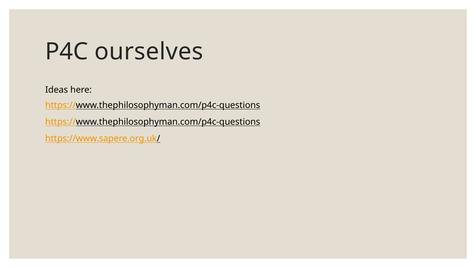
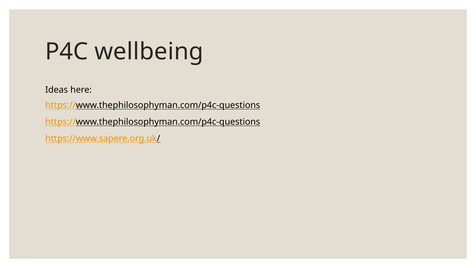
ourselves: ourselves -> wellbeing
